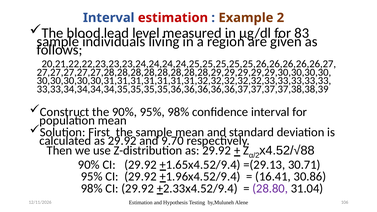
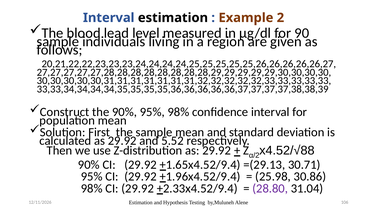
estimation at (173, 18) colour: red -> black
83: 83 -> 90
9.70: 9.70 -> 5.52
16.41: 16.41 -> 25.98
